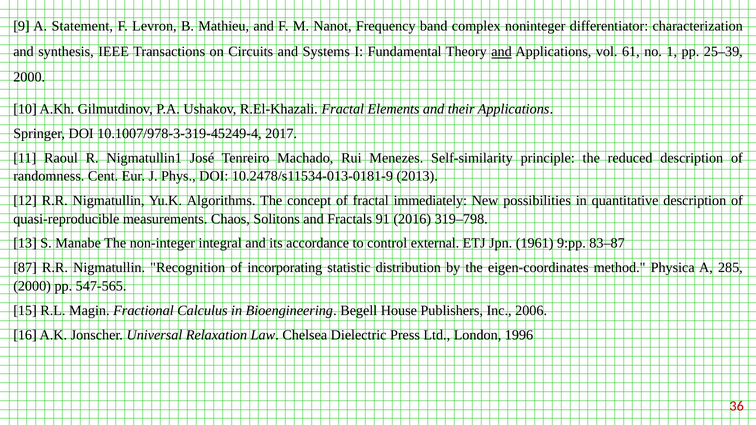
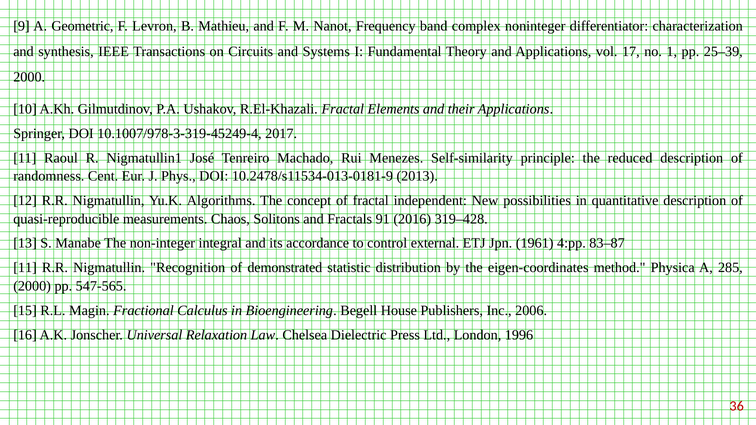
Statement: Statement -> Geometric
and at (502, 52) underline: present -> none
61: 61 -> 17
immediately: immediately -> independent
319–798: 319–798 -> 319–428
9:pp: 9:pp -> 4:pp
87 at (25, 268): 87 -> 11
incorporating: incorporating -> demonstrated
